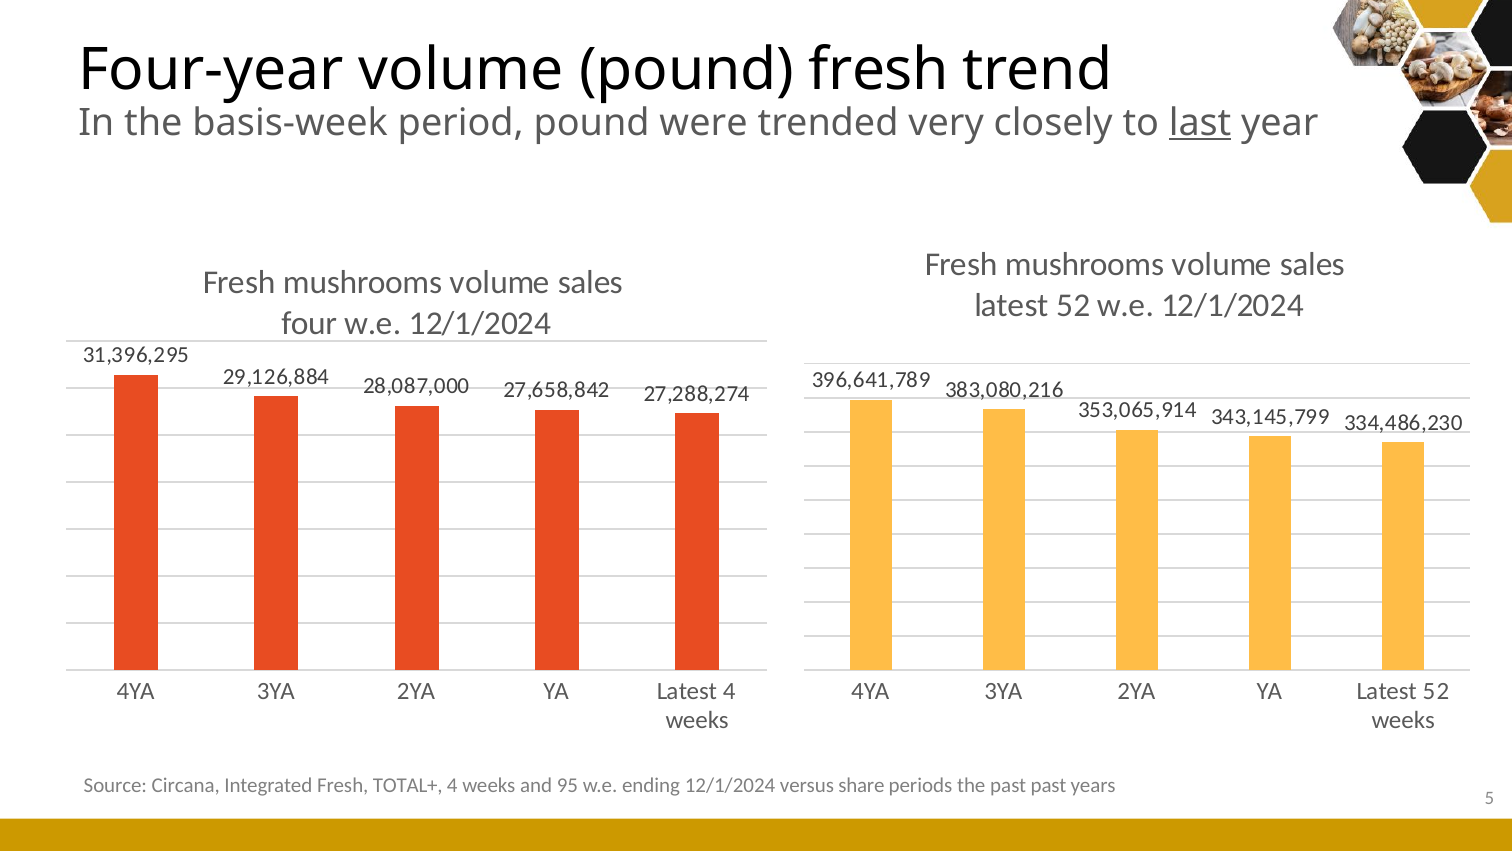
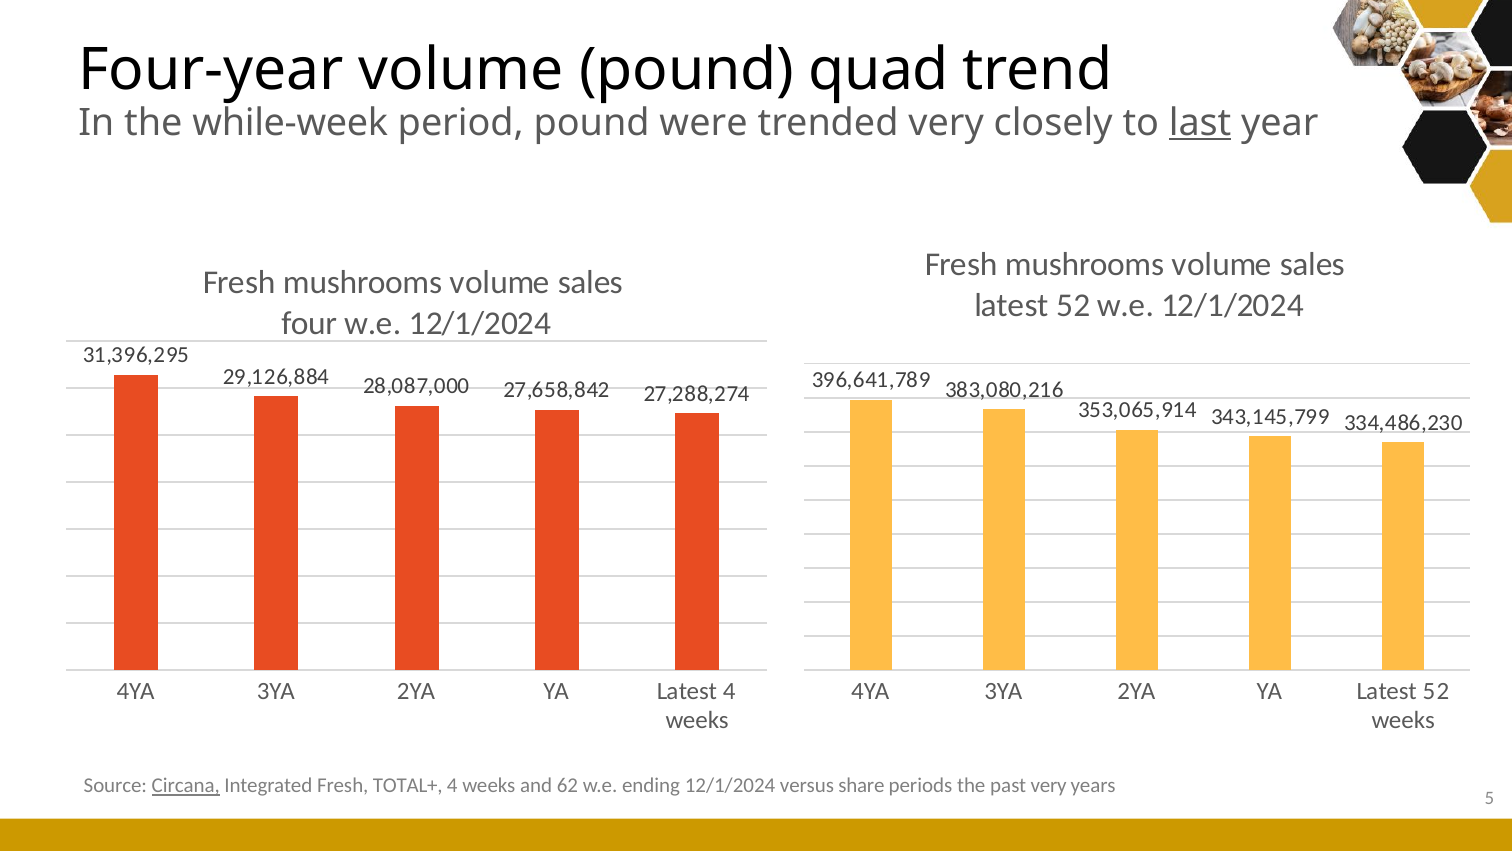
pound fresh: fresh -> quad
basis-week: basis-week -> while-week
Circana underline: none -> present
95: 95 -> 62
past past: past -> very
